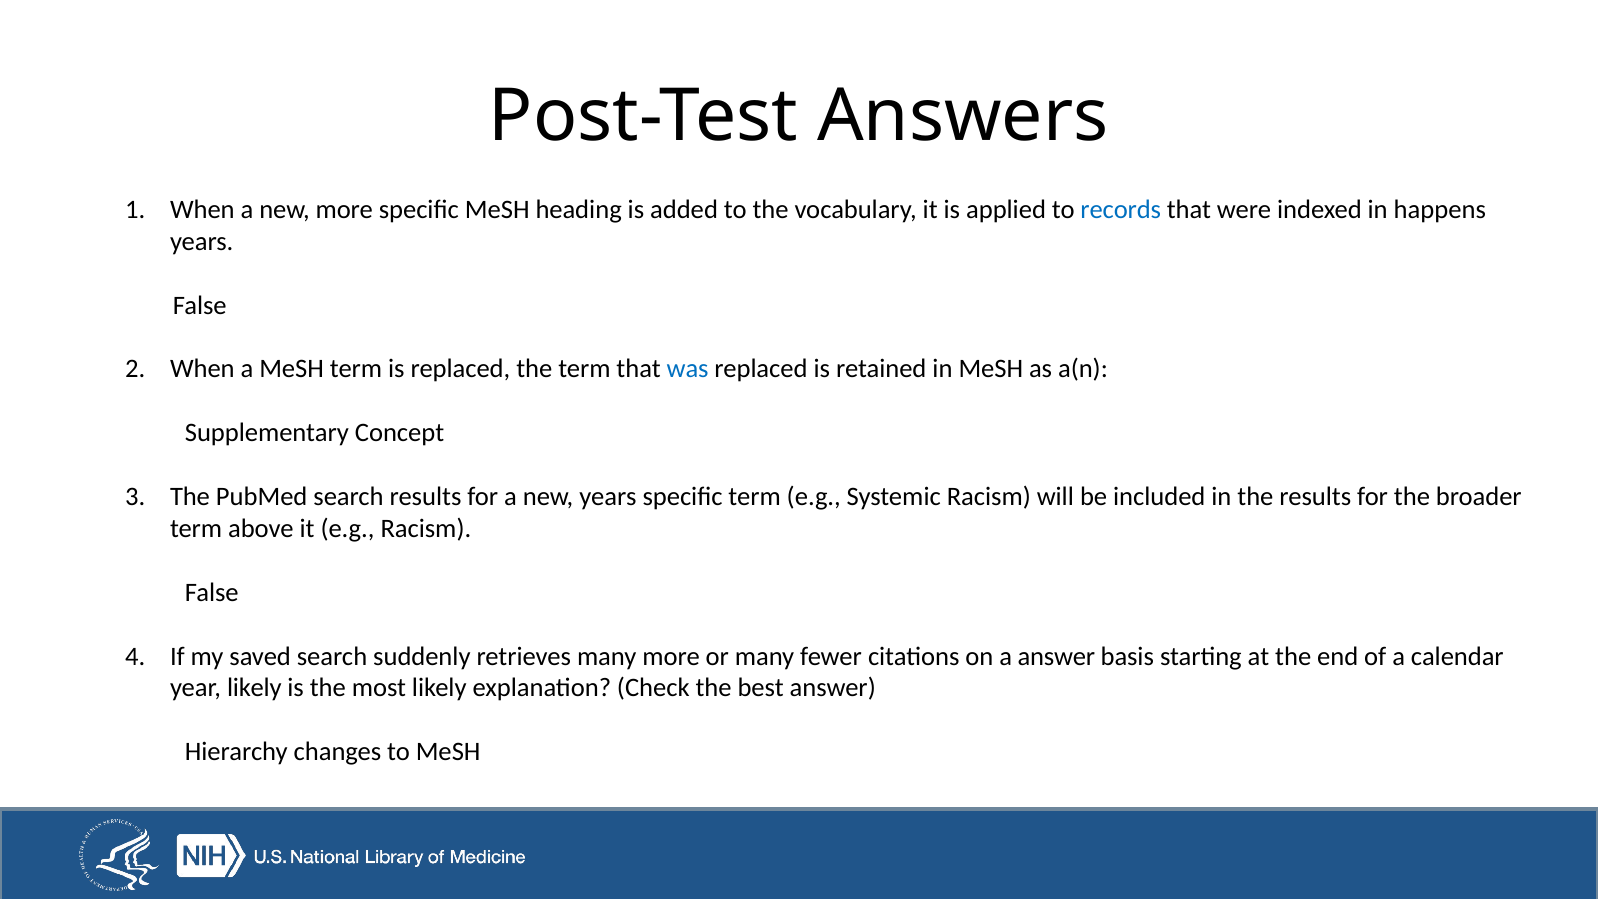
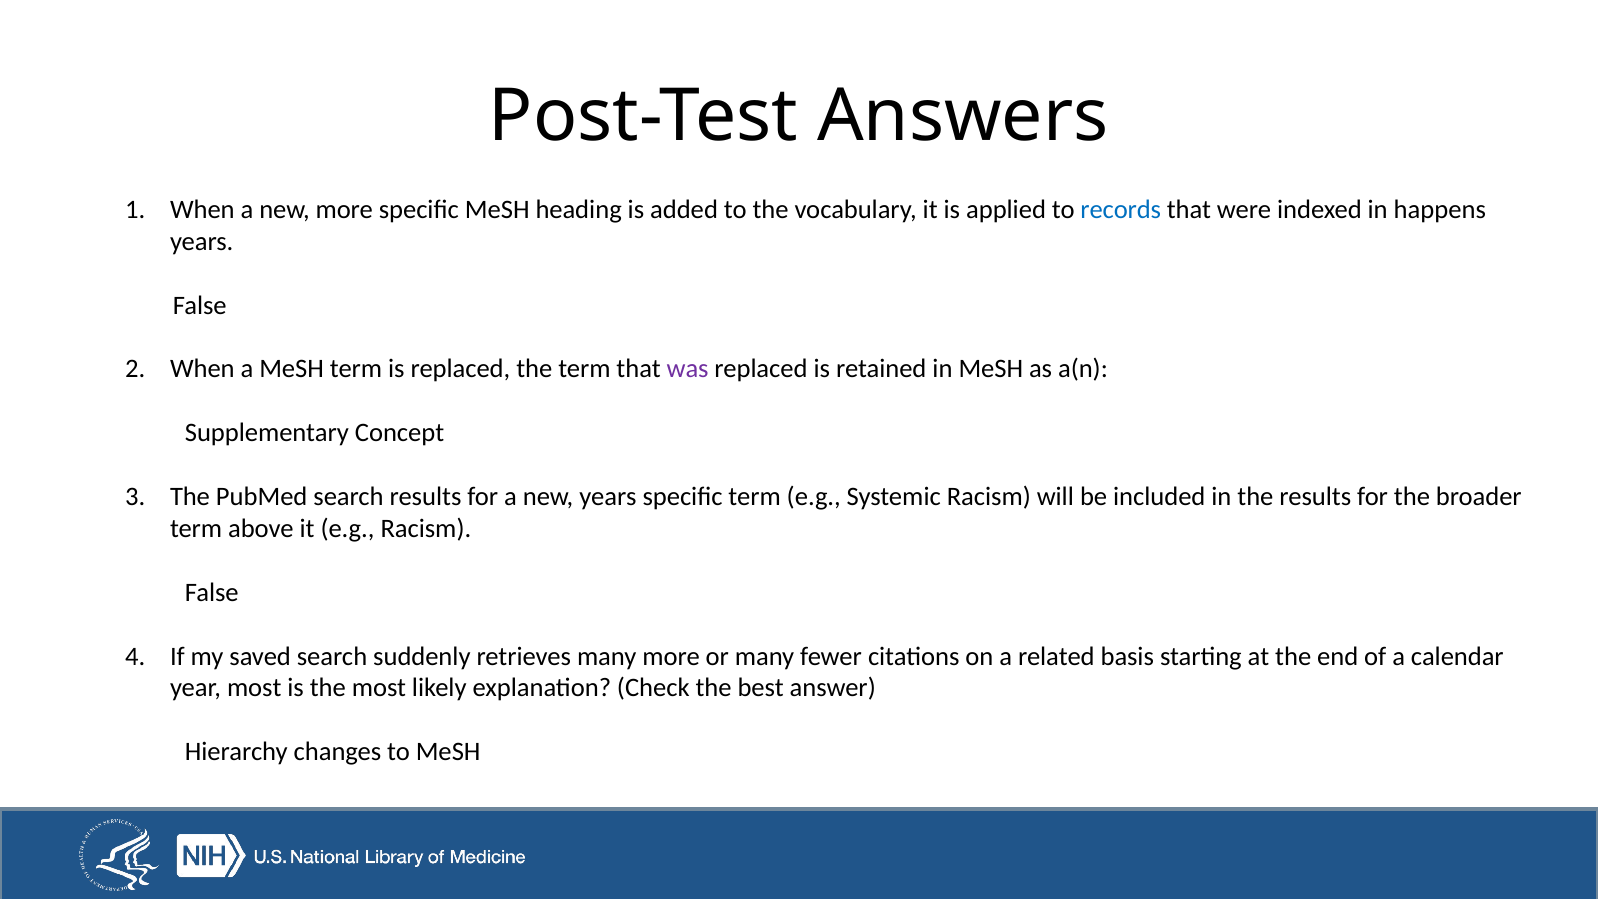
was colour: blue -> purple
a answer: answer -> related
year likely: likely -> most
